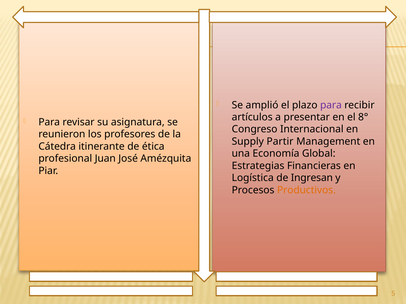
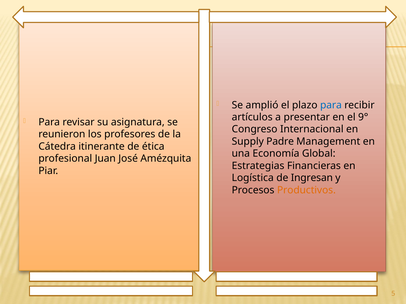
para at (331, 105) colour: purple -> blue
8°: 8° -> 9°
Partir: Partir -> Padre
